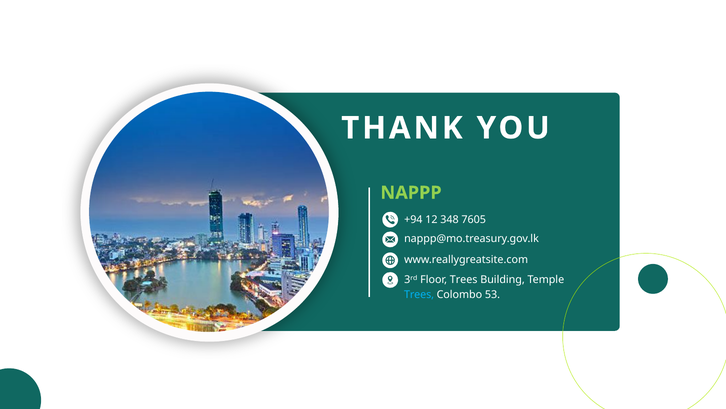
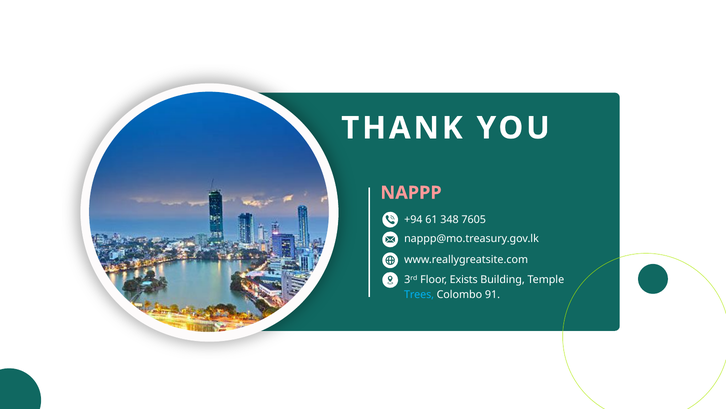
NAPPP colour: light green -> pink
12: 12 -> 61
Floor Trees: Trees -> Exists
53: 53 -> 91
